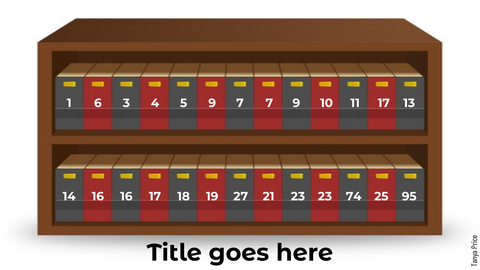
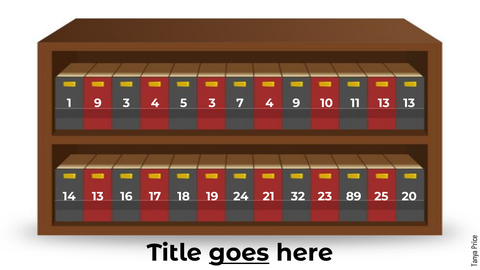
1 6: 6 -> 9
5 9: 9 -> 3
7 7: 7 -> 4
11 17: 17 -> 13
14 16: 16 -> 13
27: 27 -> 24
21 23: 23 -> 32
74: 74 -> 89
95: 95 -> 20
goes underline: none -> present
